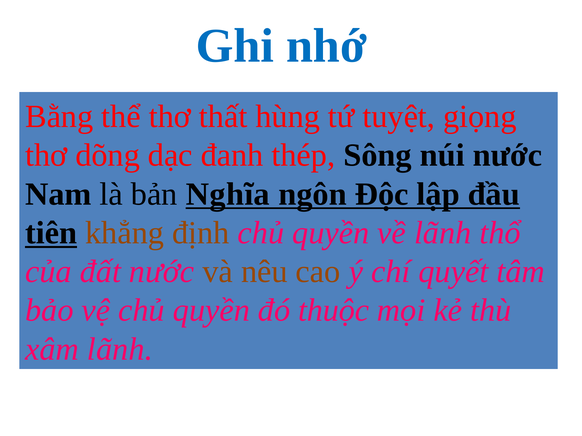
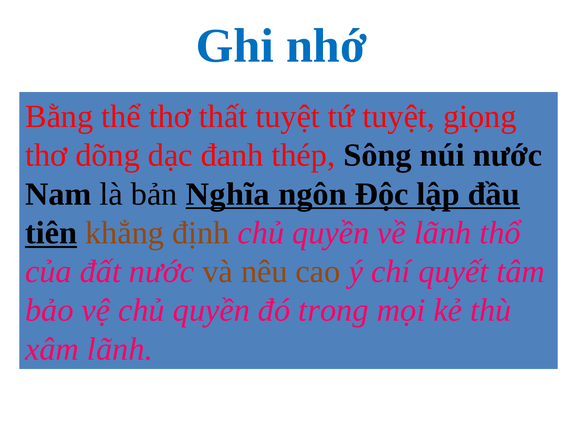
thất hùng: hùng -> tuyệt
thuộc: thuộc -> trong
